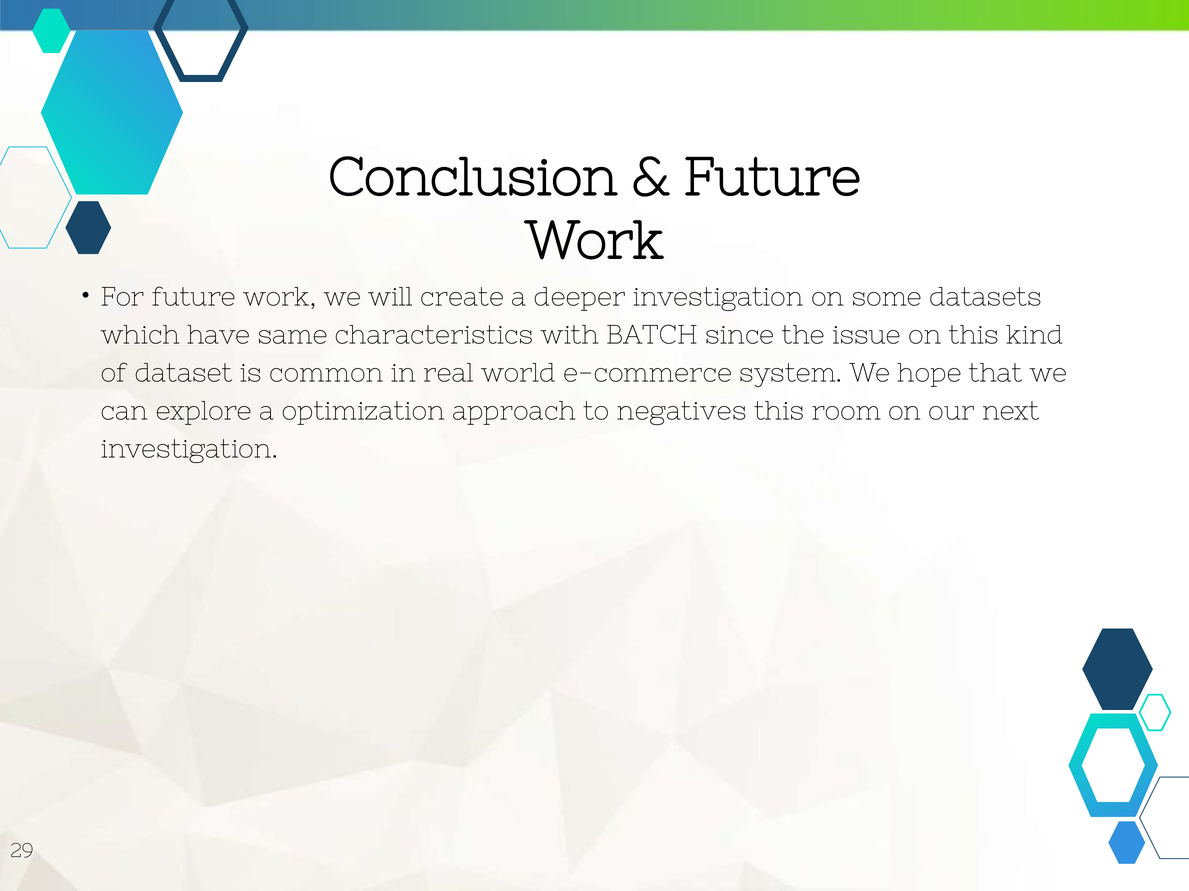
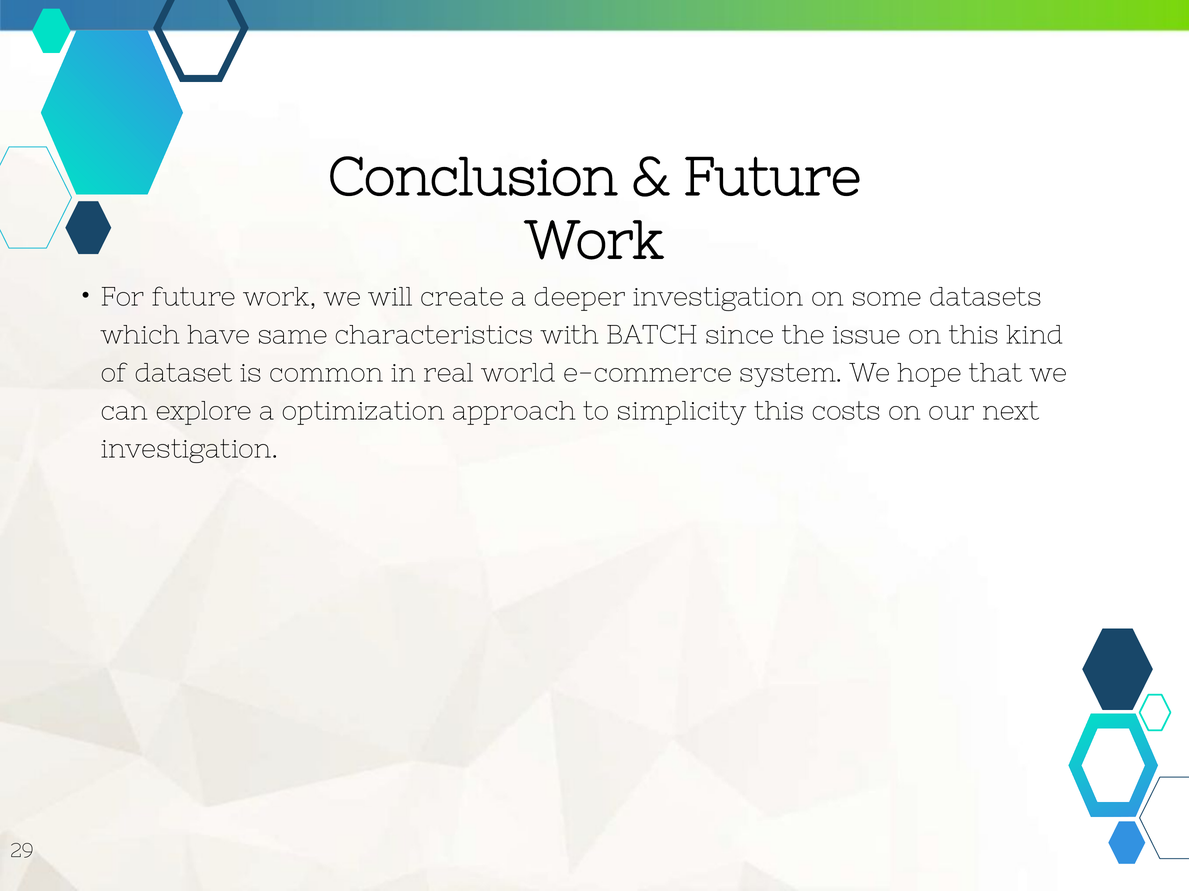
negatives: negatives -> simplicity
room: room -> costs
